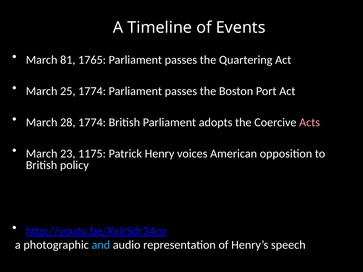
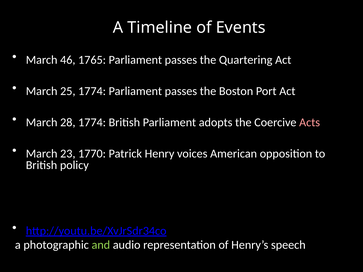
81: 81 -> 46
1175: 1175 -> 1770
and colour: light blue -> light green
